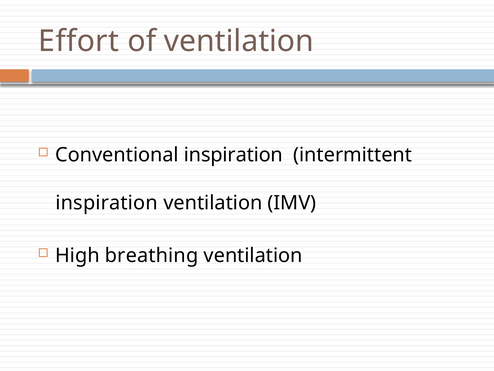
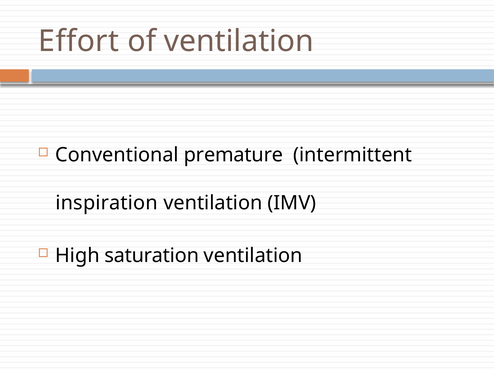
Conventional inspiration: inspiration -> premature
breathing: breathing -> saturation
